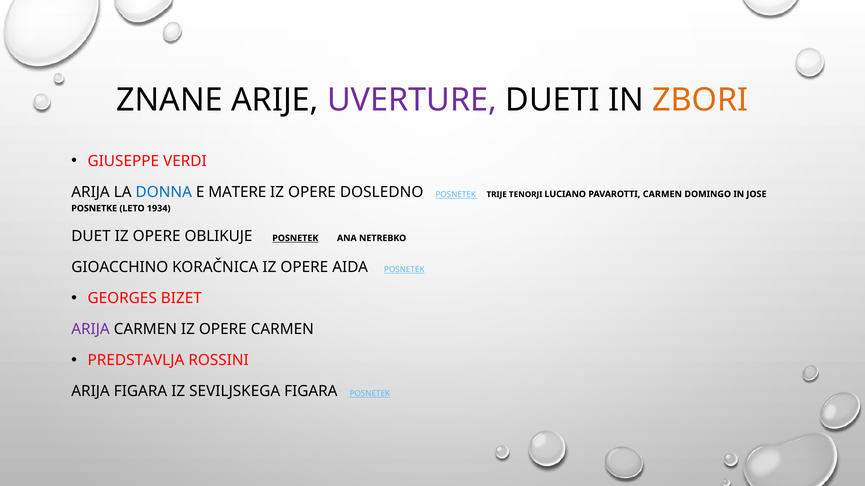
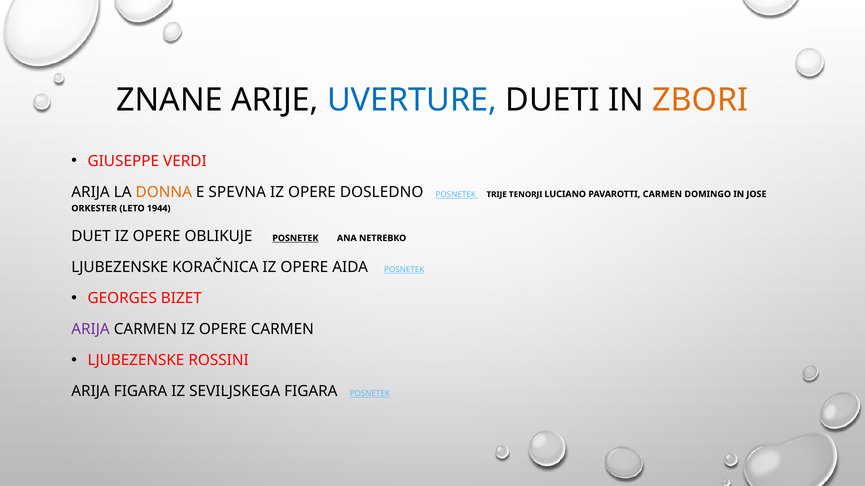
UVERTURE colour: purple -> blue
DONNA colour: blue -> orange
MATERE: MATERE -> SPEVNA
POSNETKE: POSNETKE -> ORKESTER
1934: 1934 -> 1944
GIOACCHINO at (120, 267): GIOACCHINO -> LJUBEZENSKE
PREDSTAVLJA at (136, 361): PREDSTAVLJA -> LJUBEZENSKE
